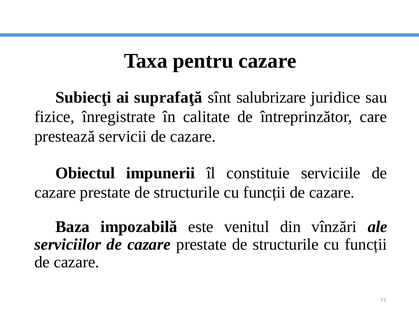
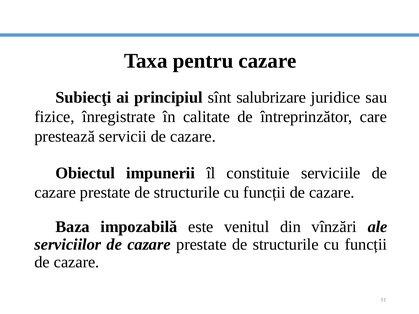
suprafaţă: suprafaţă -> principiul
